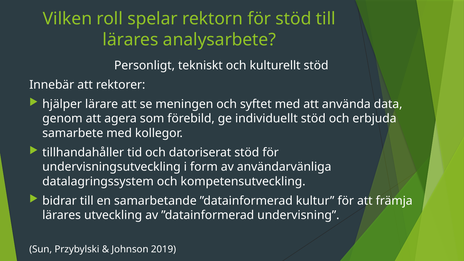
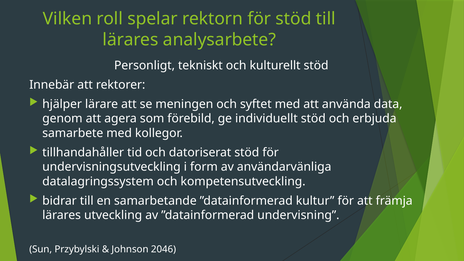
2019: 2019 -> 2046
